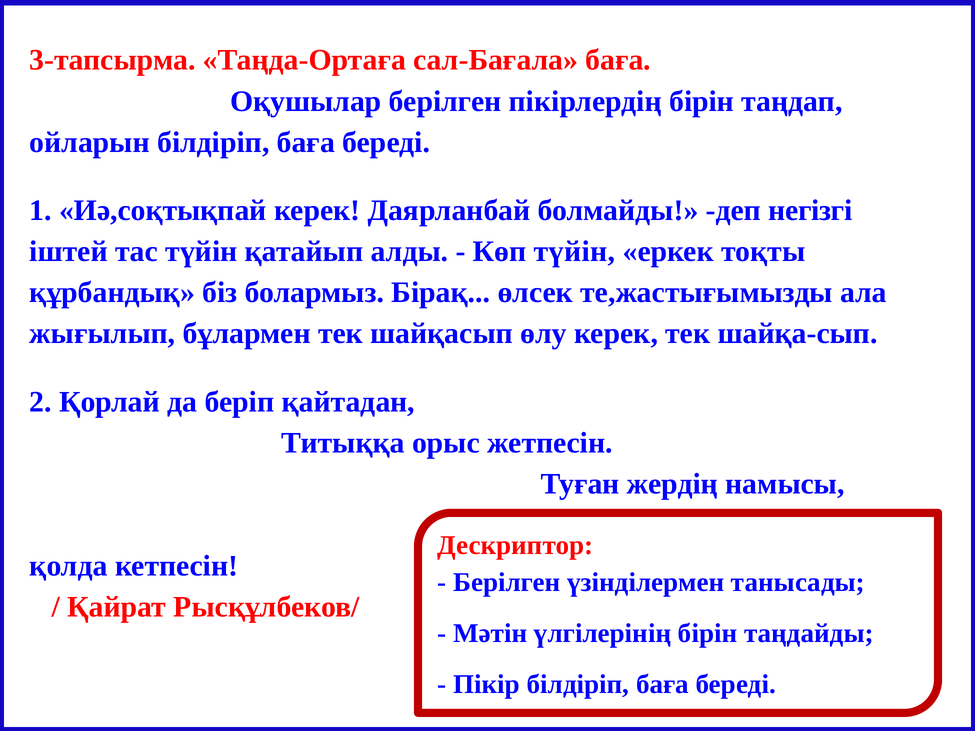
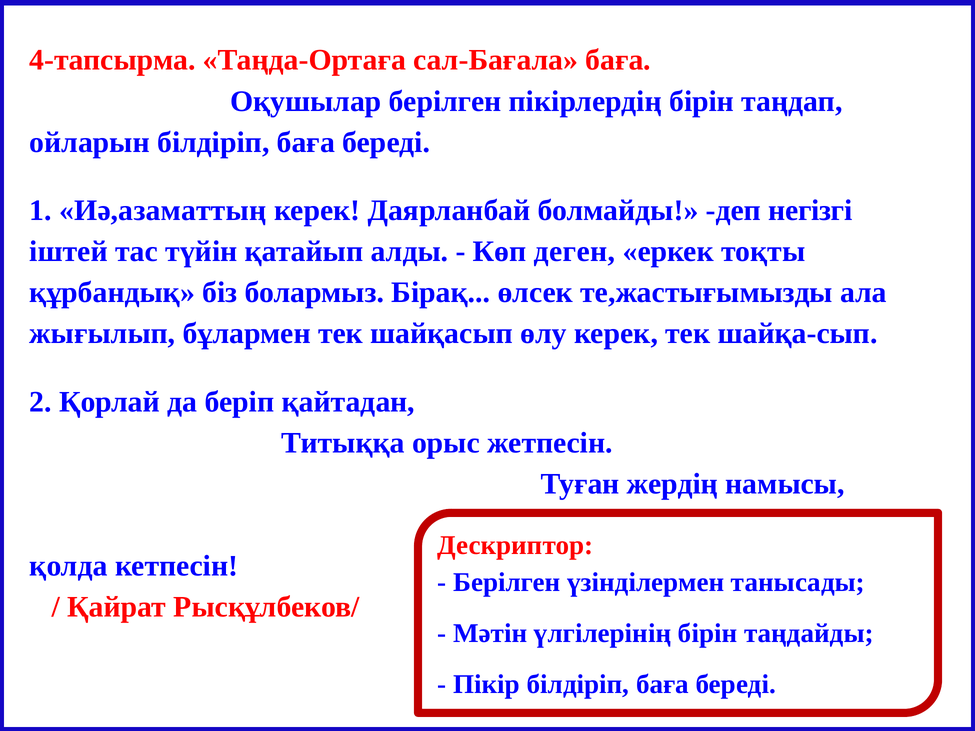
3-тапсырма: 3-тапсырма -> 4-тапсырма
Иә,соқтықпай: Иә,соқтықпай -> Иә,азаматтың
Көп түйін: түйін -> деген
